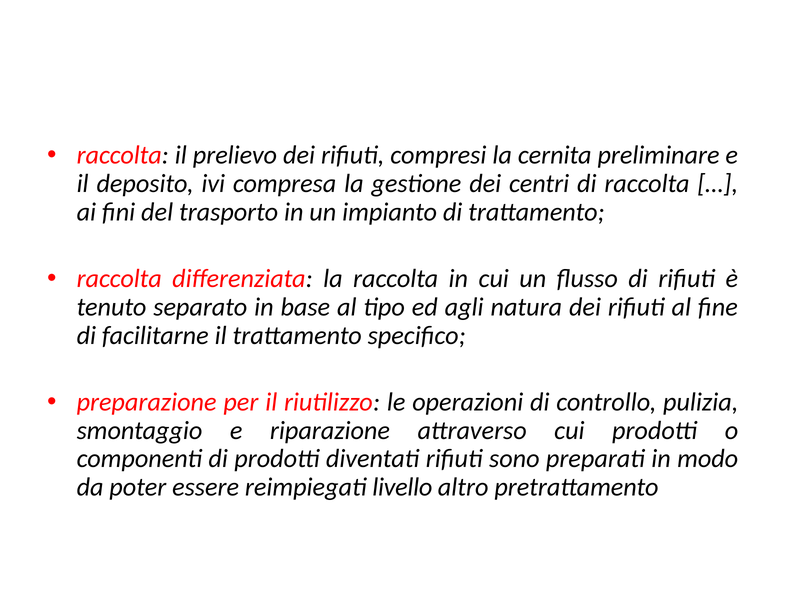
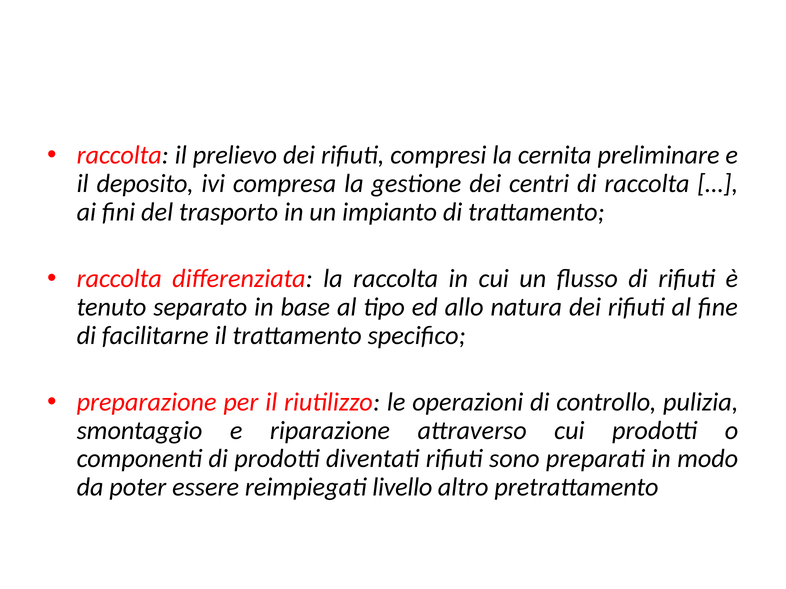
agli: agli -> allo
